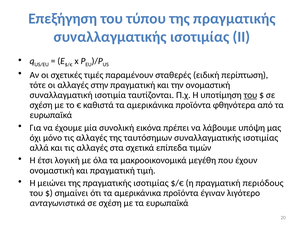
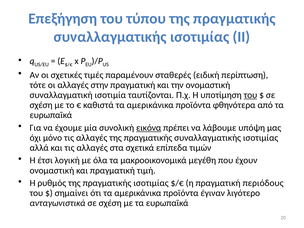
εικόνα underline: none -> present
αλλαγές της ταυτόσημων: ταυτόσημων -> πραγματικής
μειώνει: μειώνει -> ρυθμός
